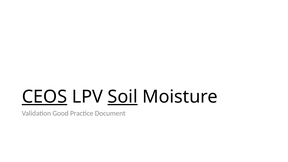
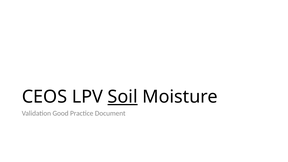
CEOS underline: present -> none
